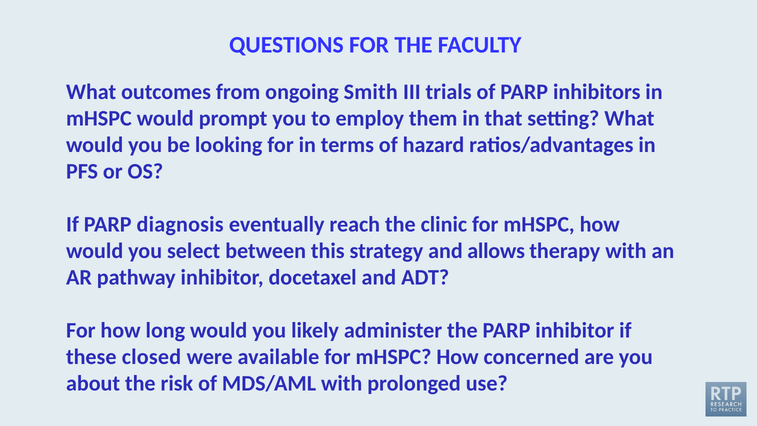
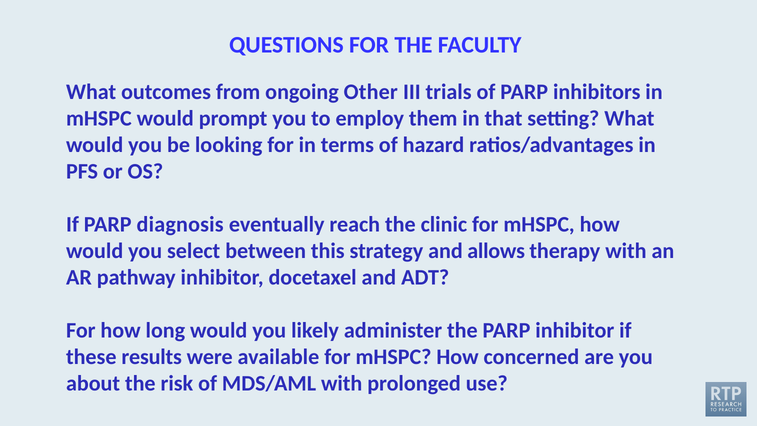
Smith: Smith -> Other
closed: closed -> results
